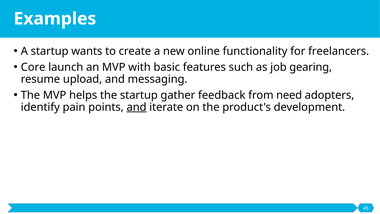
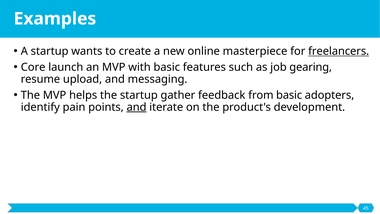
functionality: functionality -> masterpiece
freelancers underline: none -> present
from need: need -> basic
